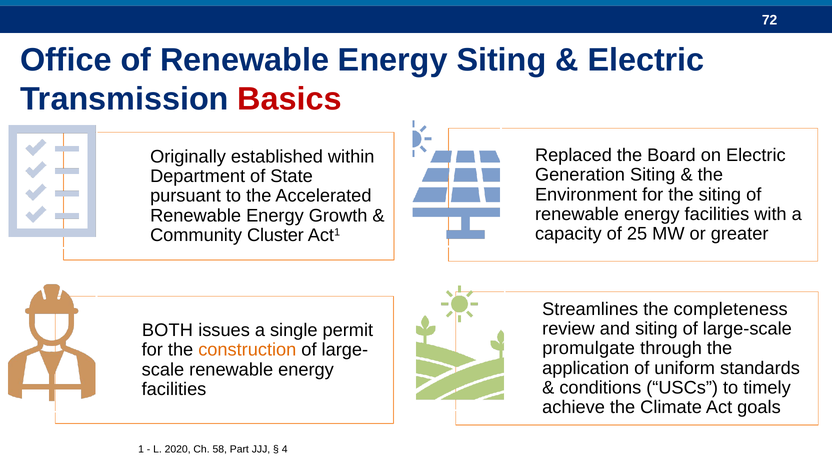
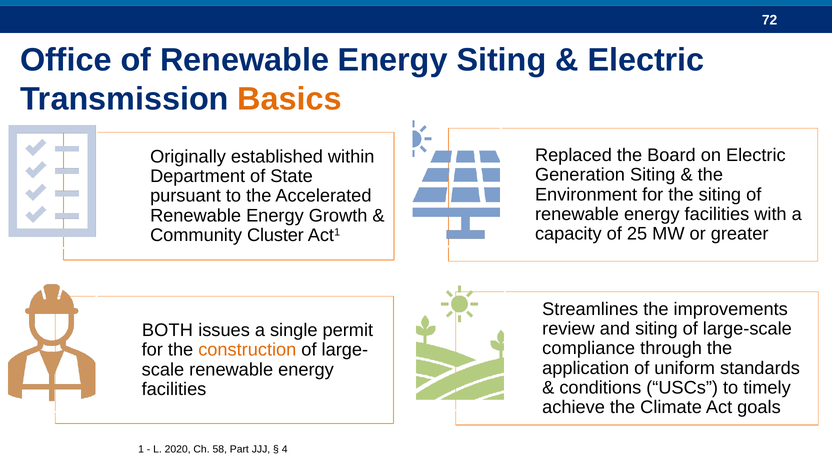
Basics colour: red -> orange
completeness: completeness -> improvements
promulgate: promulgate -> compliance
